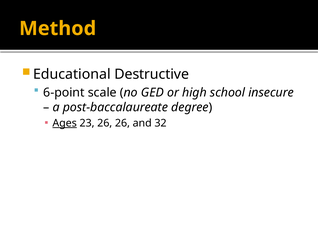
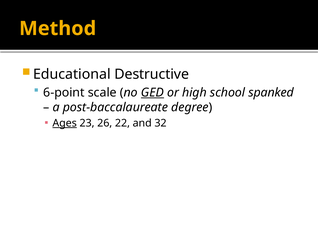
GED underline: none -> present
insecure: insecure -> spanked
26 26: 26 -> 22
